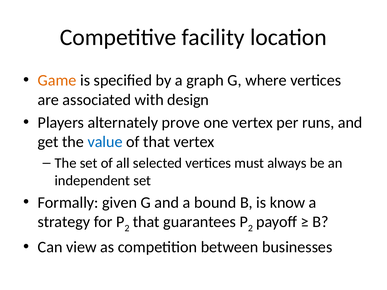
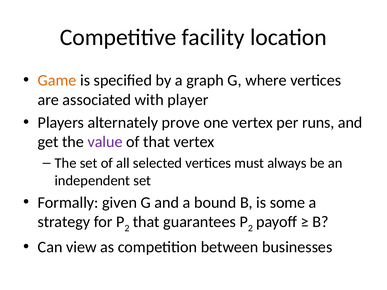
design: design -> player
value colour: blue -> purple
know: know -> some
